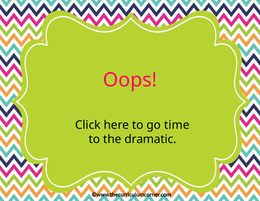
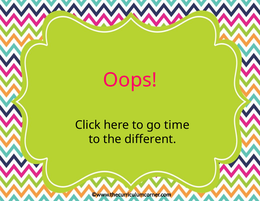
dramatic: dramatic -> different
